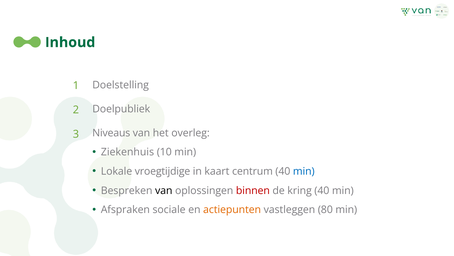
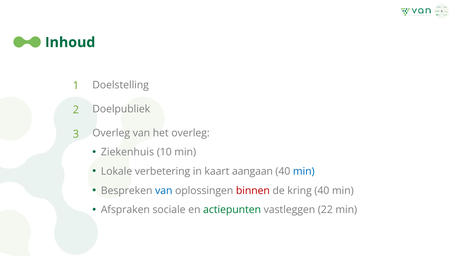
Niveaus at (111, 133): Niveaus -> Overleg
vroegtijdige: vroegtijdige -> verbetering
centrum: centrum -> aangaan
van at (164, 190) colour: black -> blue
actiepunten colour: orange -> green
80: 80 -> 22
